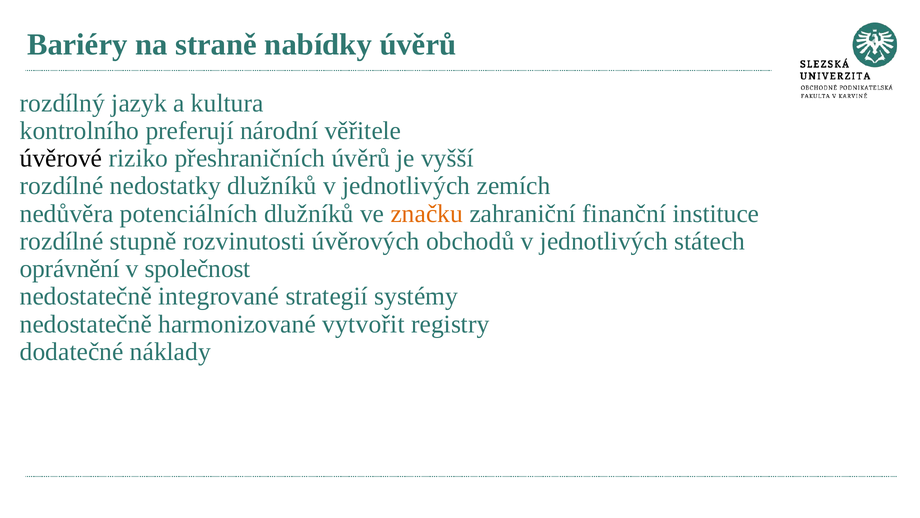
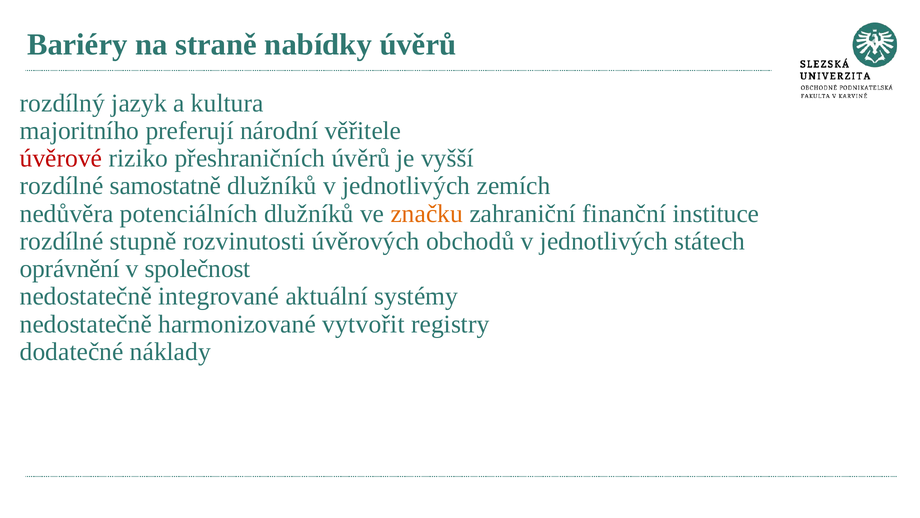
kontrolního: kontrolního -> majoritního
úvěrové colour: black -> red
nedostatky: nedostatky -> samostatně
strategií: strategií -> aktuální
